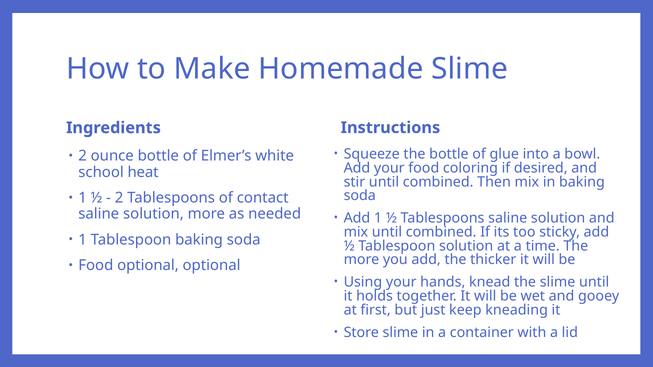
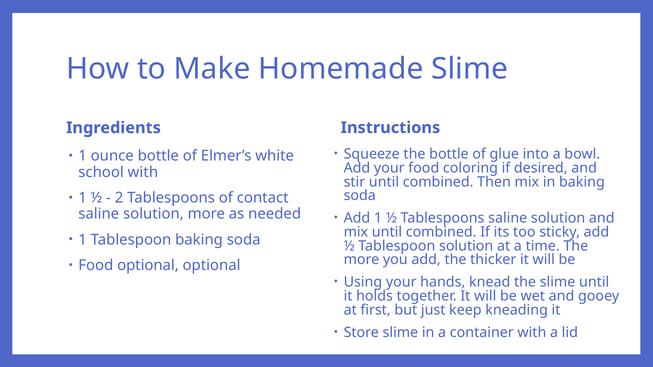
2 at (83, 156): 2 -> 1
school heat: heat -> with
